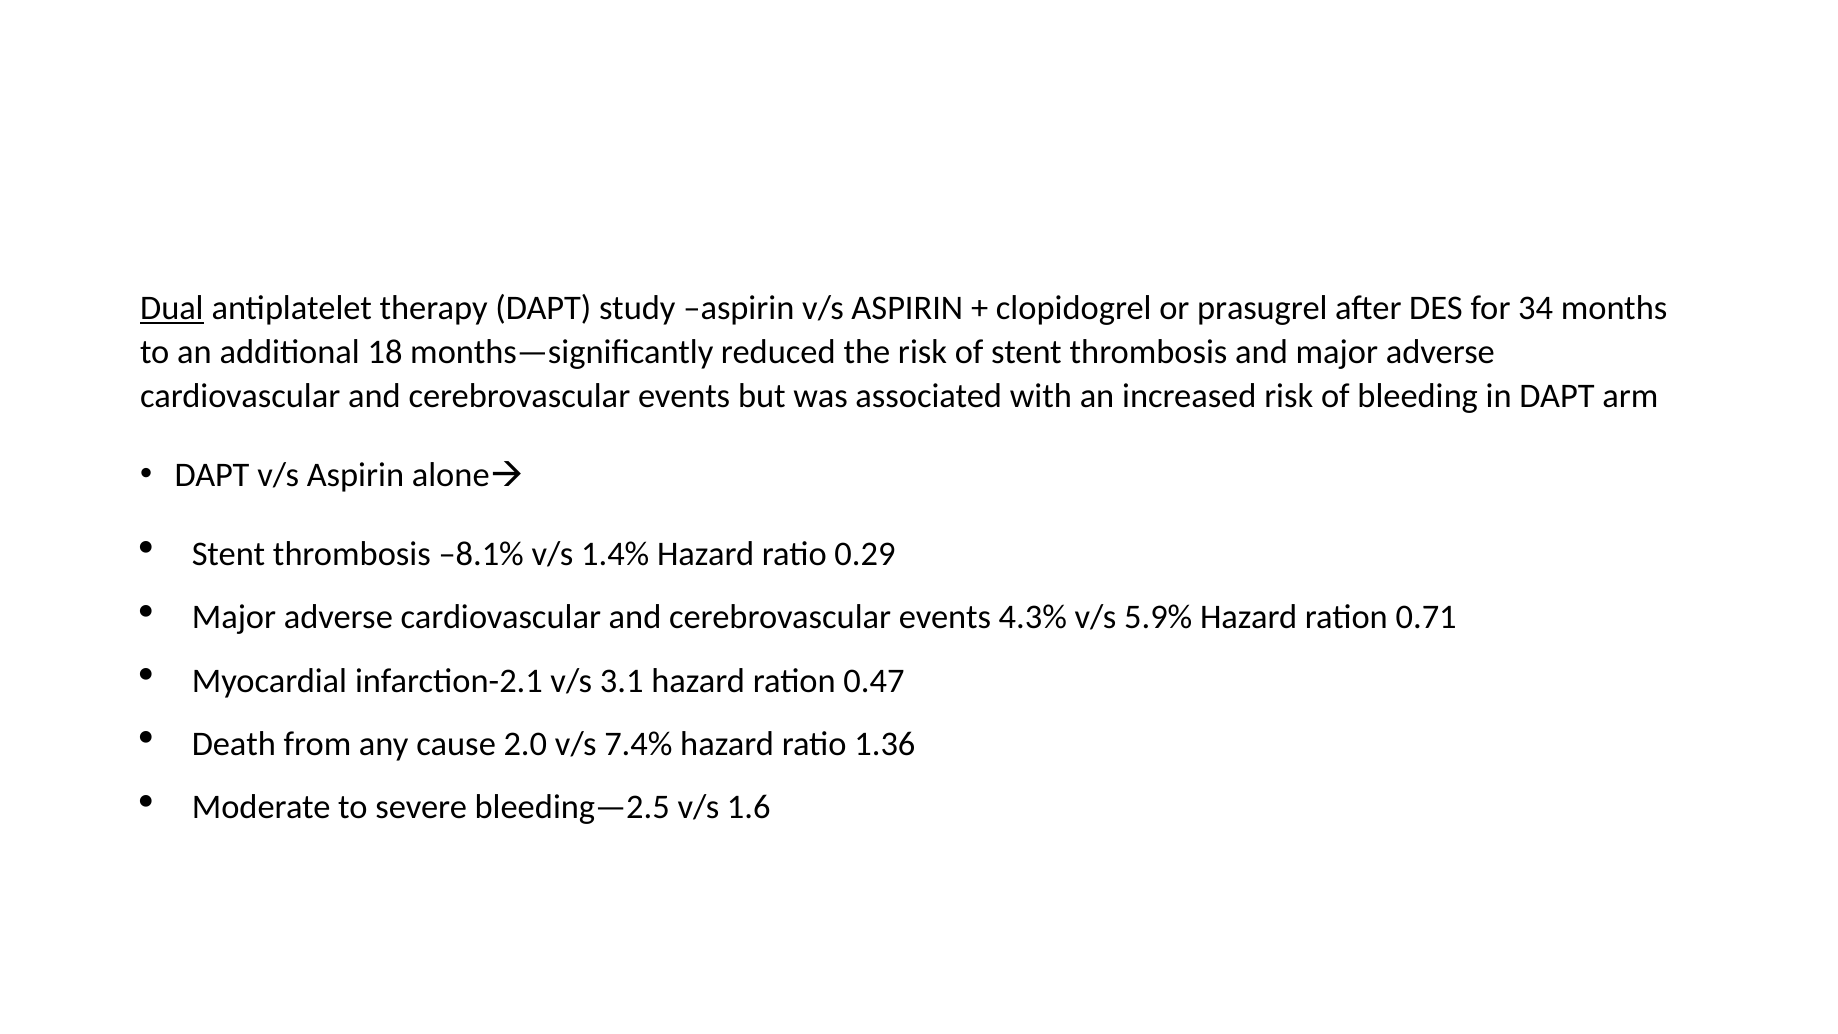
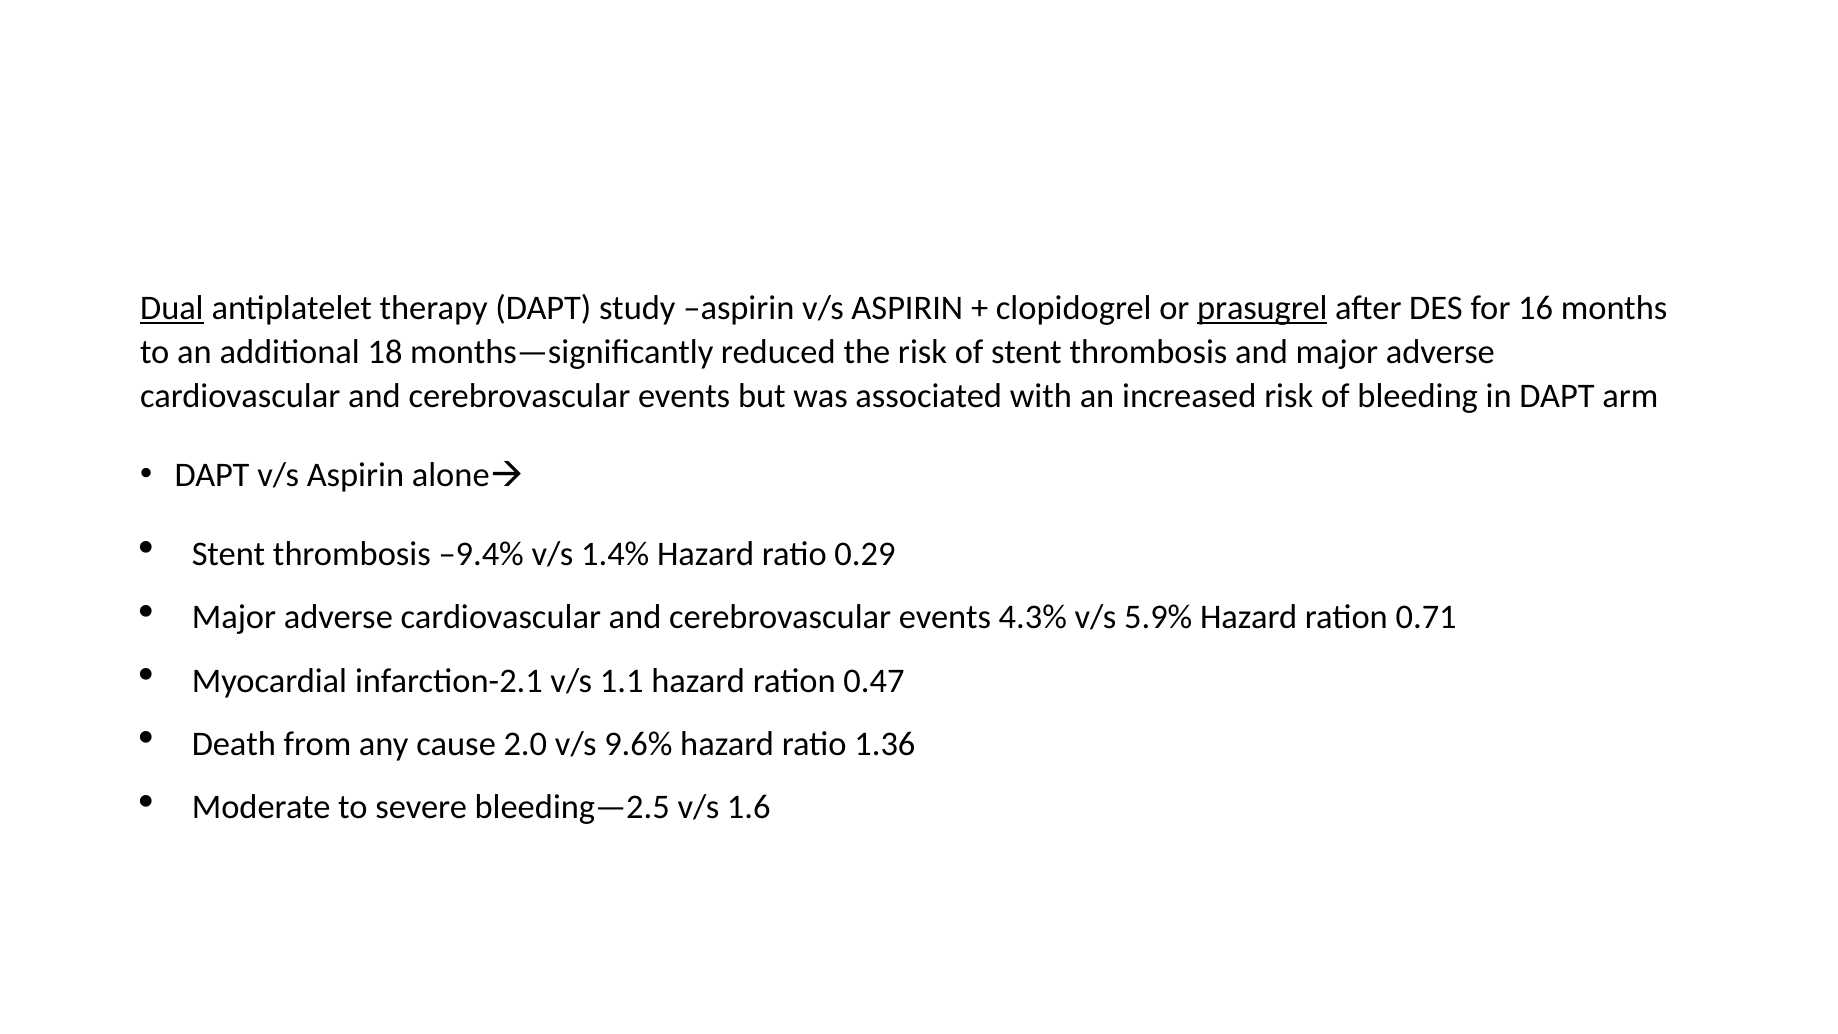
prasugrel underline: none -> present
34: 34 -> 16
–8.1%: –8.1% -> –9.4%
3.1: 3.1 -> 1.1
7.4%: 7.4% -> 9.6%
